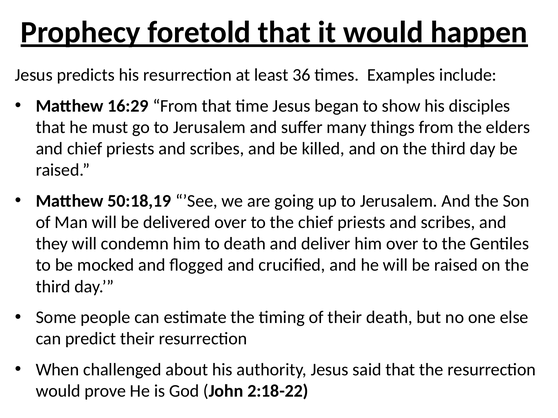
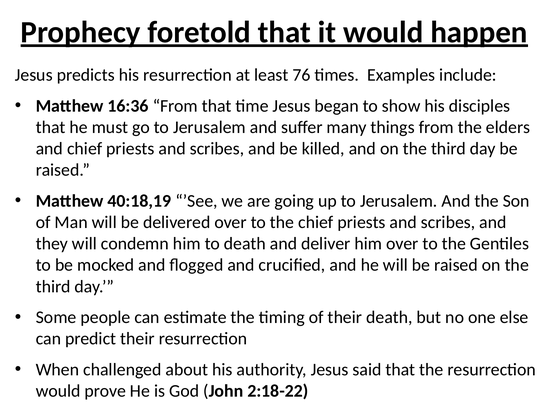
36: 36 -> 76
16:29: 16:29 -> 16:36
50:18,19: 50:18,19 -> 40:18,19
